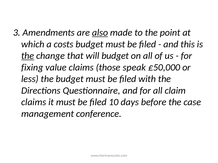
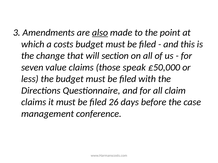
the at (28, 56) underline: present -> none
will budget: budget -> section
fixing: fixing -> seven
10: 10 -> 26
